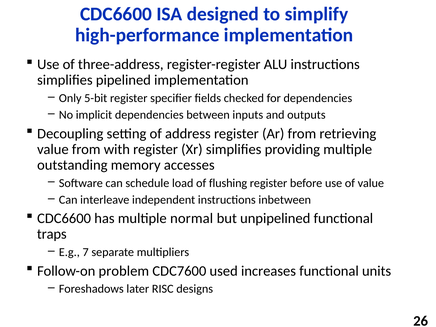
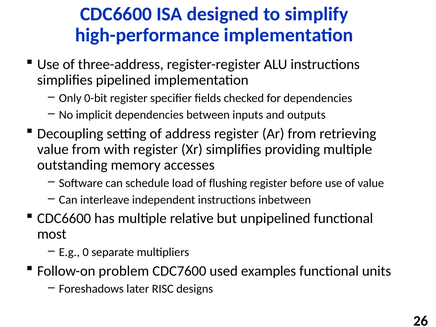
5-bit: 5-bit -> 0-bit
normal: normal -> relative
traps: traps -> most
7: 7 -> 0
increases: increases -> examples
